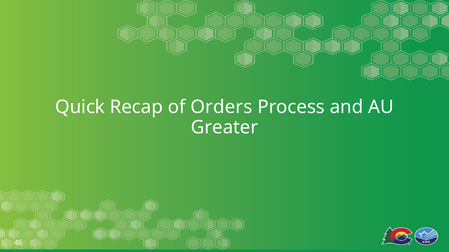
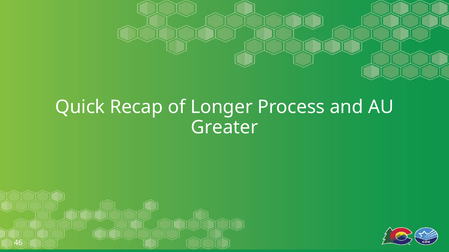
Orders: Orders -> Longer
